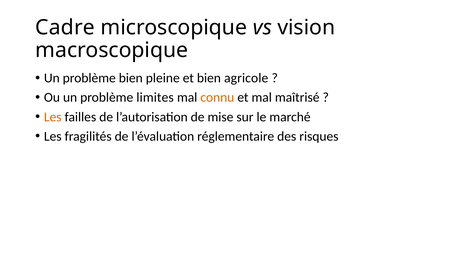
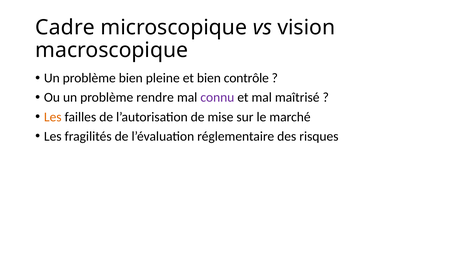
agricole: agricole -> contrôle
limites: limites -> rendre
connu colour: orange -> purple
